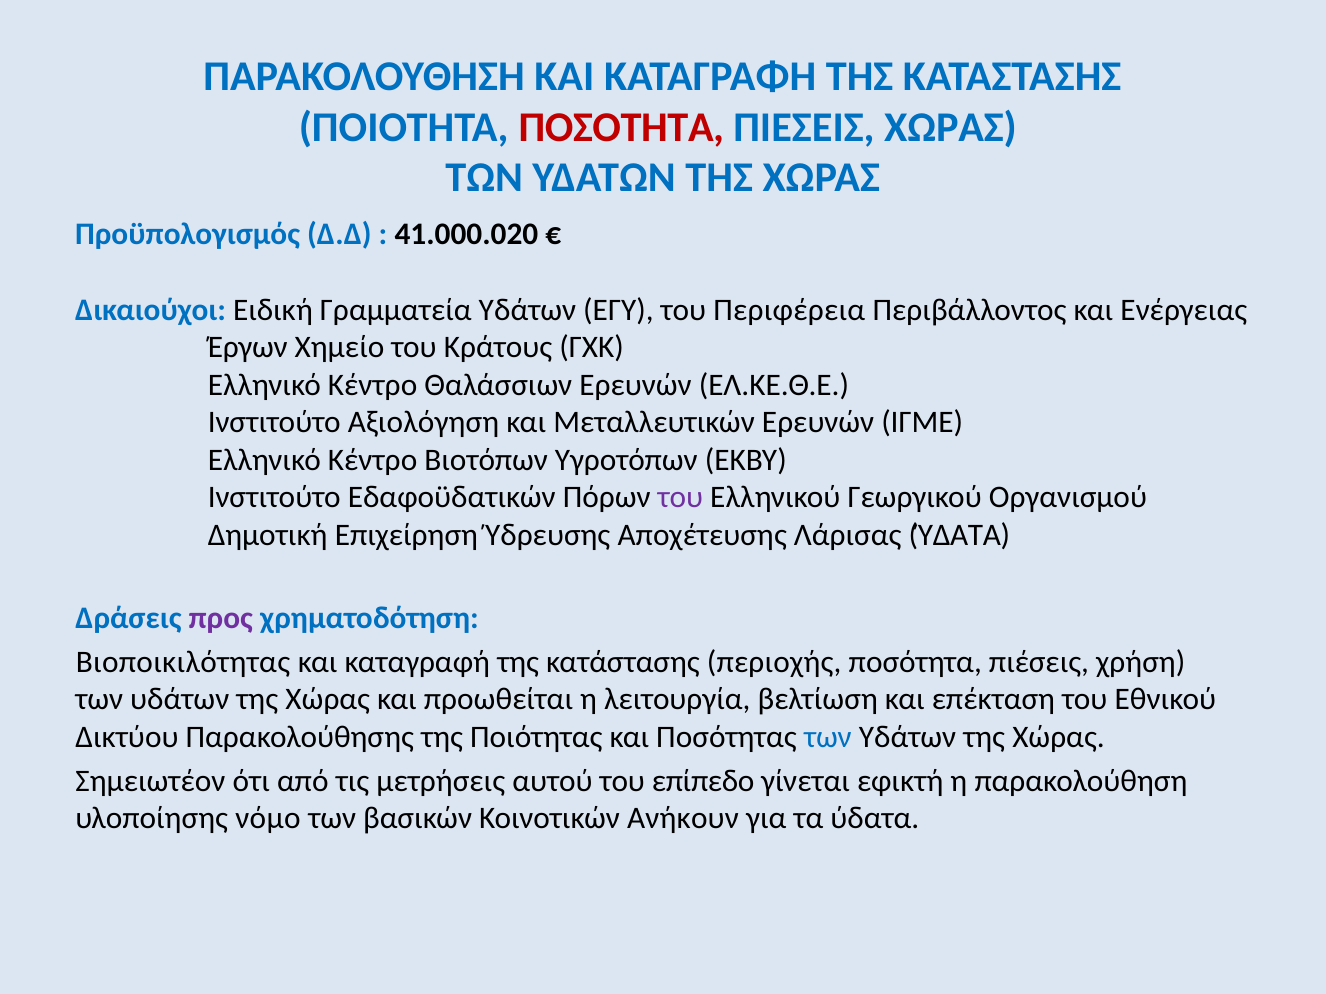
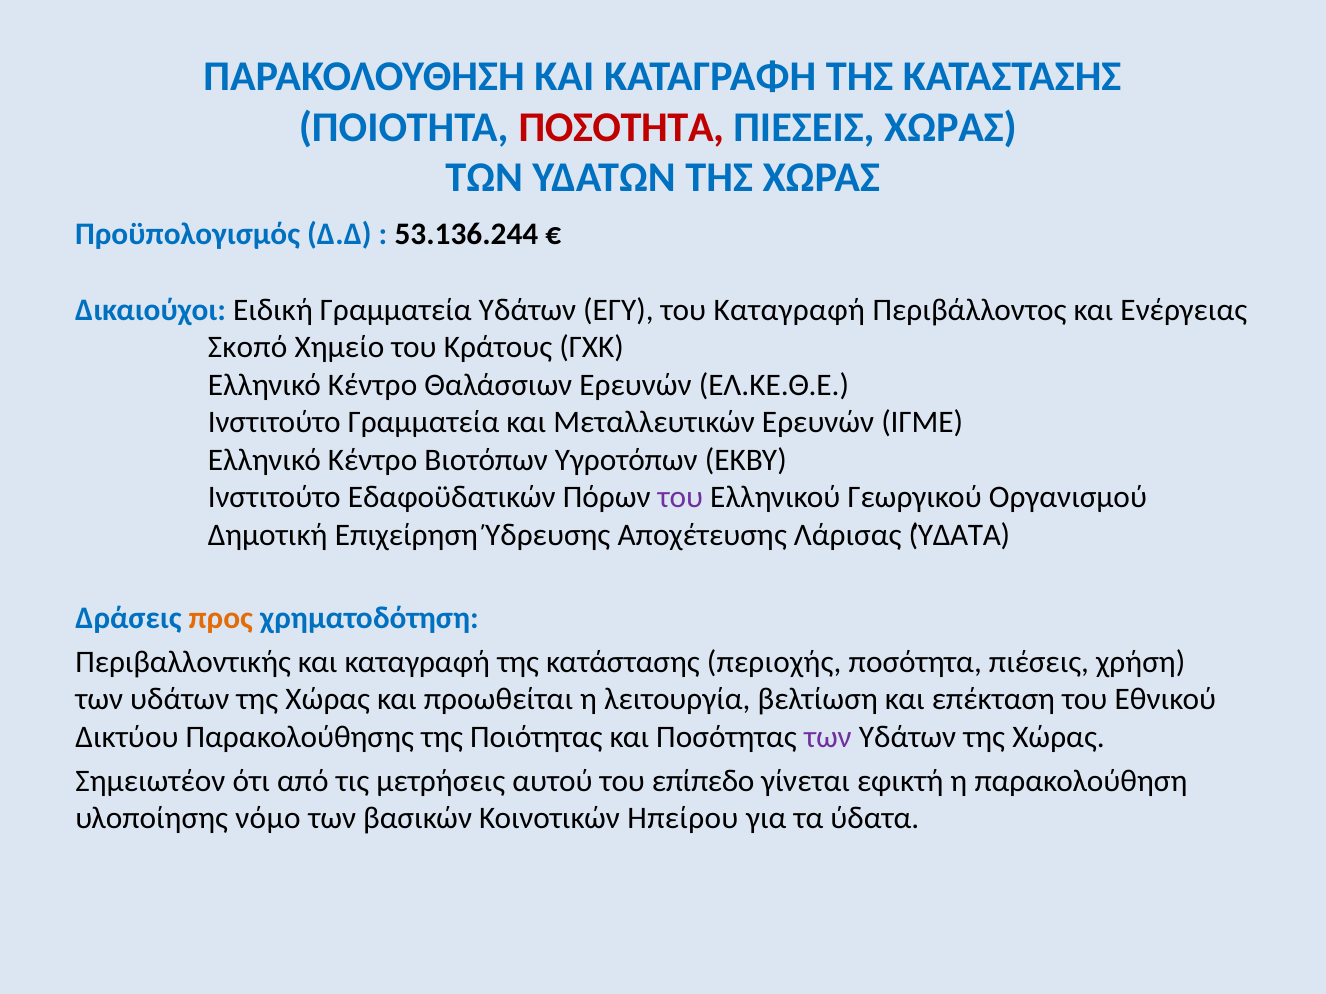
41.000.020: 41.000.020 -> 53.136.244
του Περιφέρεια: Περιφέρεια -> Καταγραφή
Έργων: Έργων -> Σκοπό
Ινστιτούτο Αξιολόγηση: Αξιολόγηση -> Γραμματεία
προς colour: purple -> orange
Βιοποικιλότητας: Βιοποικιλότητας -> Περιβαλλοντικής
των at (828, 737) colour: blue -> purple
Ανήκουν: Ανήκουν -> Ηπείρου
